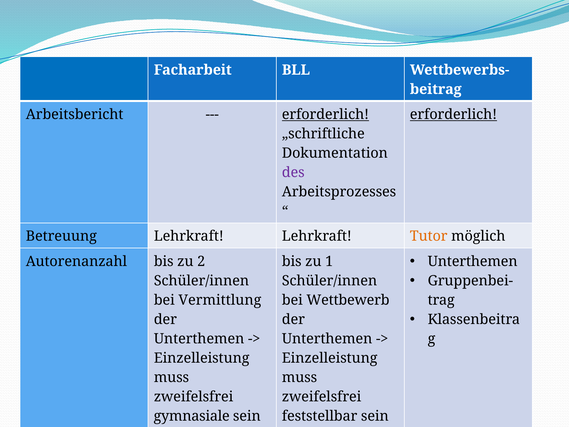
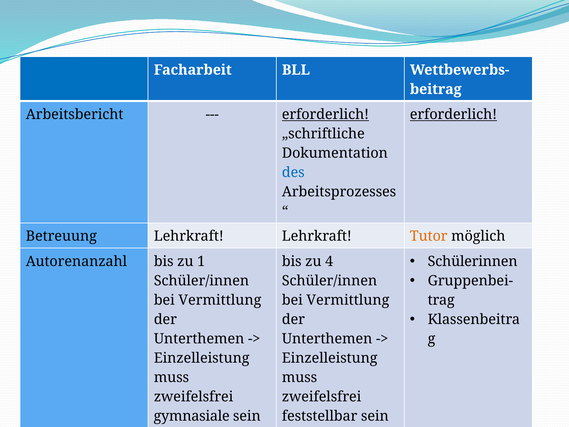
des colour: purple -> blue
Unterthemen at (473, 261): Unterthemen -> Schülerinnen
zu 2: 2 -> 1
zu 1: 1 -> 4
Wettbewerb at (348, 300): Wettbewerb -> Vermittlung
